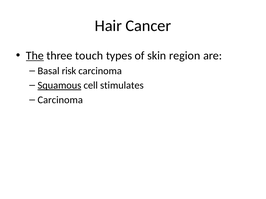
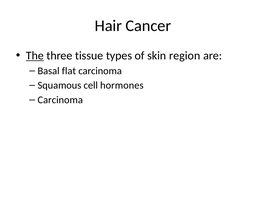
touch: touch -> tissue
risk: risk -> flat
Squamous underline: present -> none
stimulates: stimulates -> hormones
